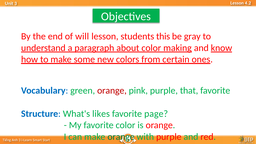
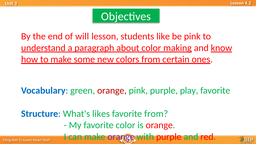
this: this -> like
be gray: gray -> pink
that: that -> play
favorite page: page -> from
orange at (121, 137) colour: green -> purple
